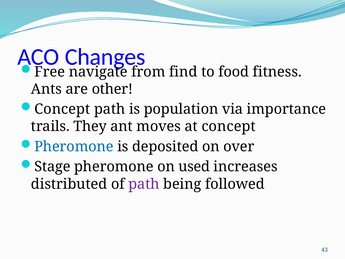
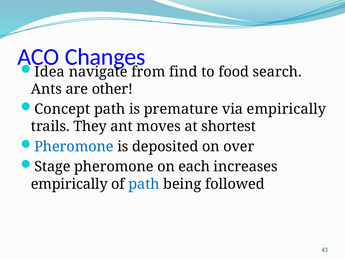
Free: Free -> Idea
fitness: fitness -> search
population: population -> premature
via importance: importance -> empirically
at concept: concept -> shortest
used: used -> each
distributed at (69, 184): distributed -> empirically
path at (144, 184) colour: purple -> blue
